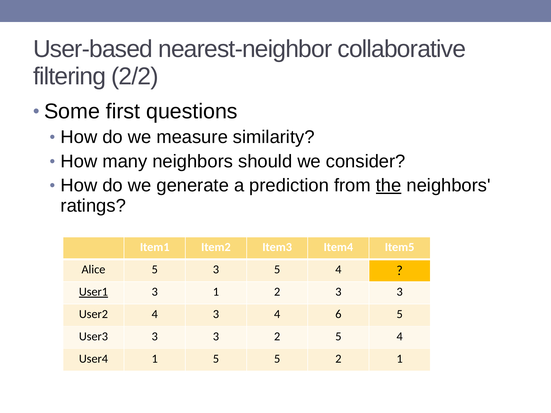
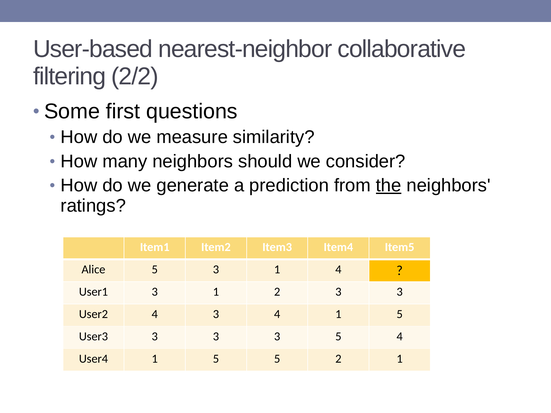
5 3 5: 5 -> 1
User1 underline: present -> none
4 6: 6 -> 1
3 3 2: 2 -> 3
